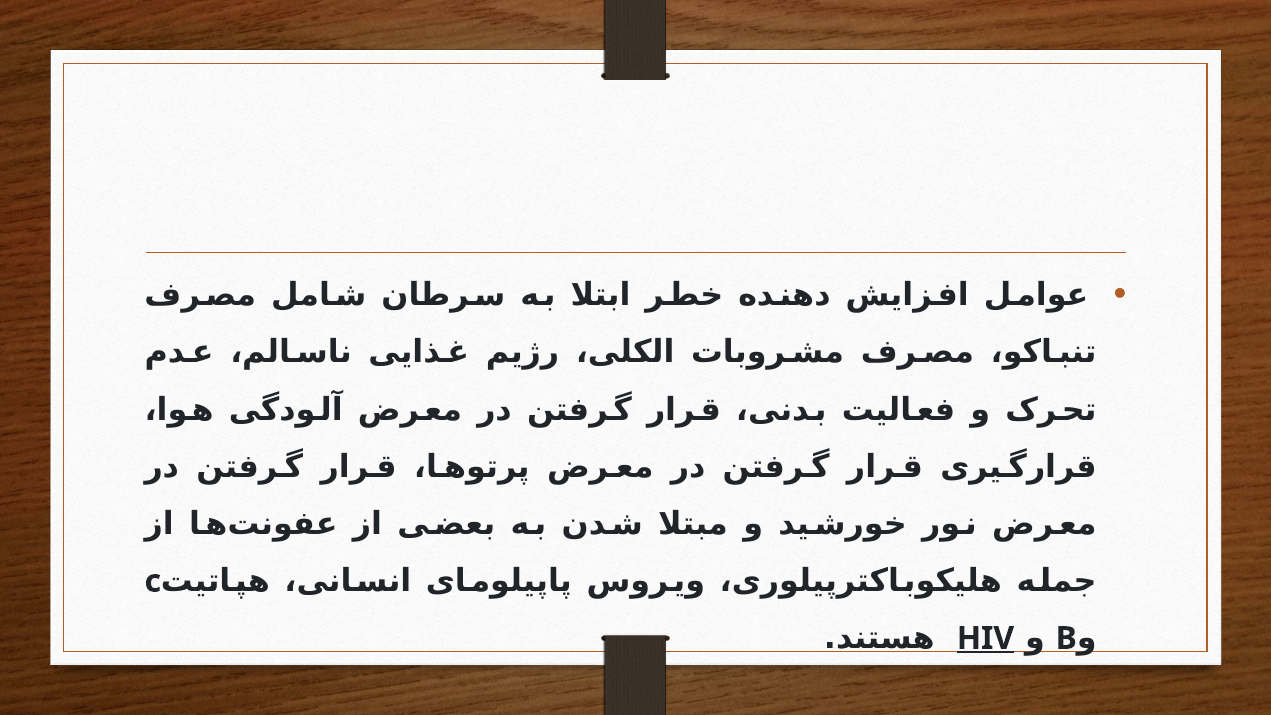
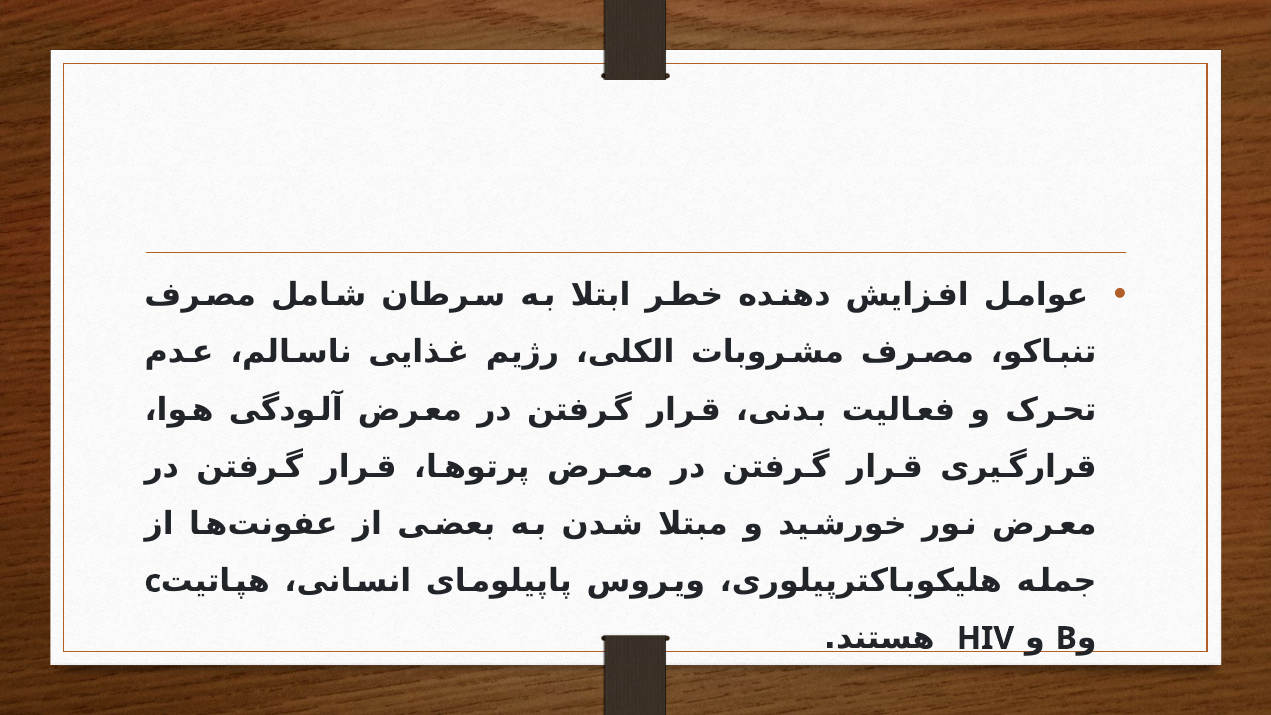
HIV underline: present -> none
